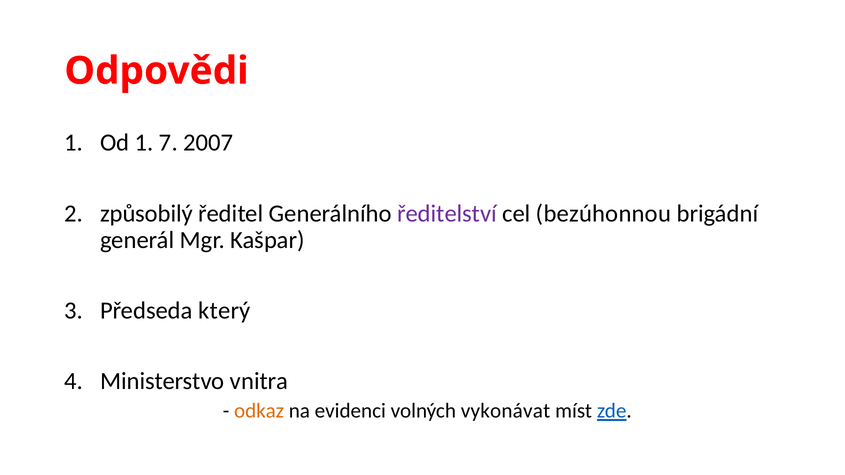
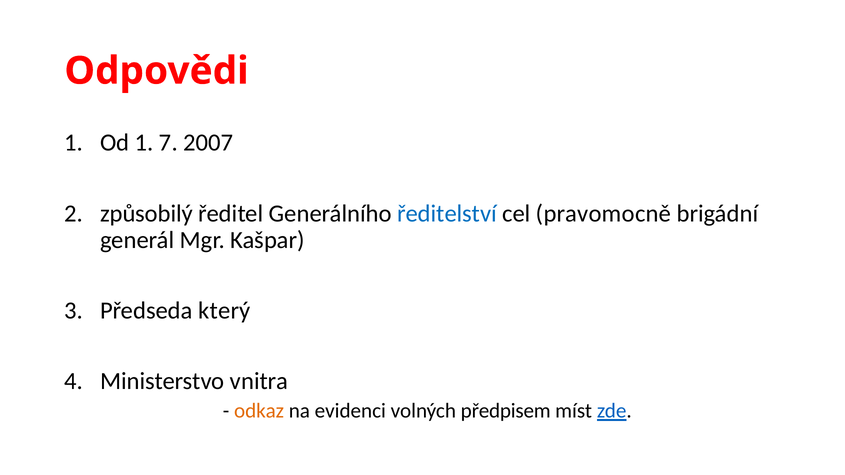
ředitelství colour: purple -> blue
bezúhonnou: bezúhonnou -> pravomocně
vykonávat: vykonávat -> předpisem
